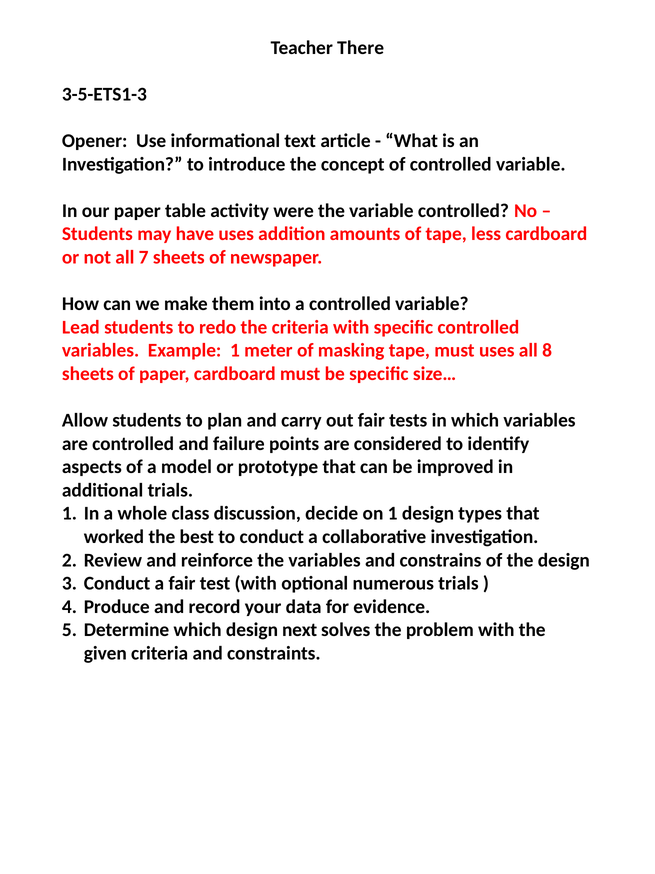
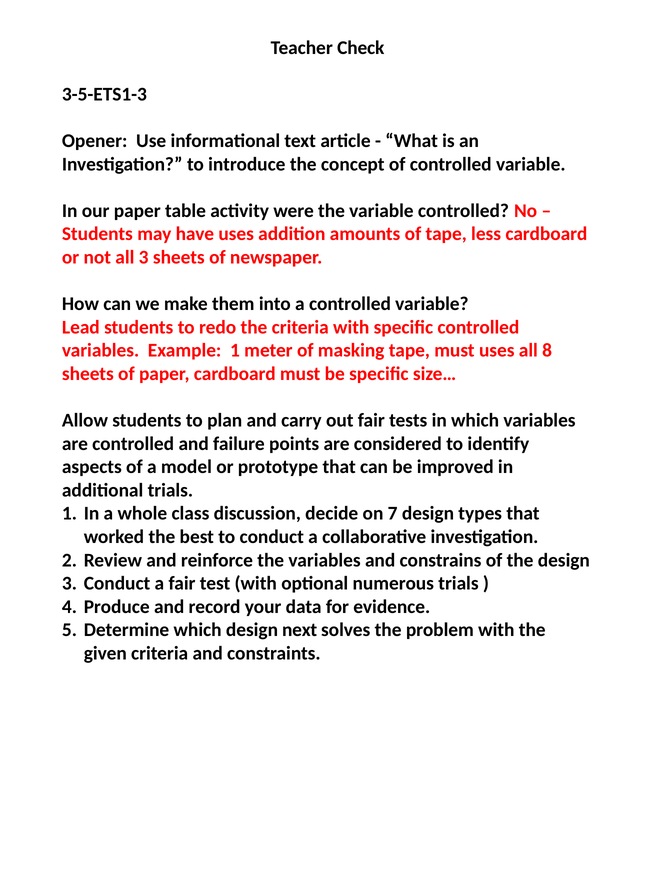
There: There -> Check
all 7: 7 -> 3
on 1: 1 -> 7
